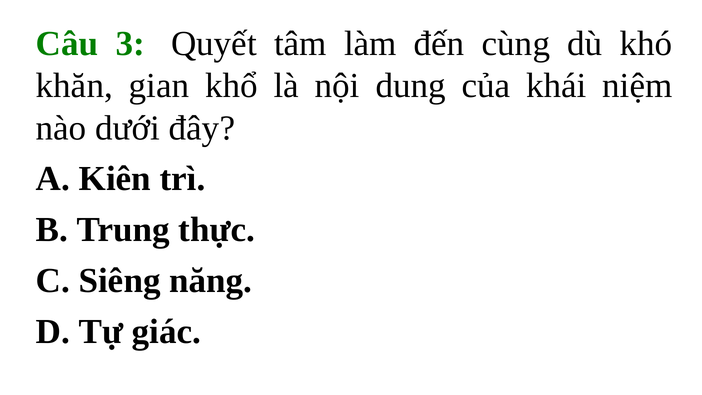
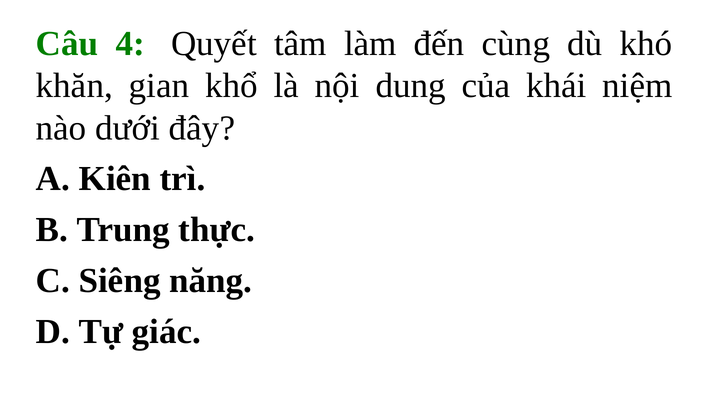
3: 3 -> 4
